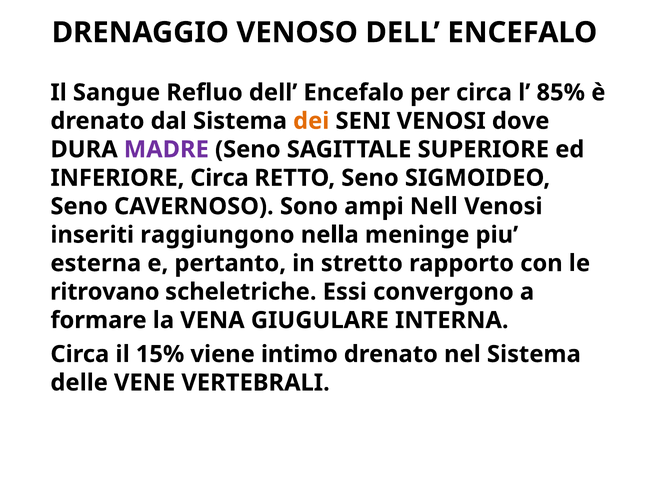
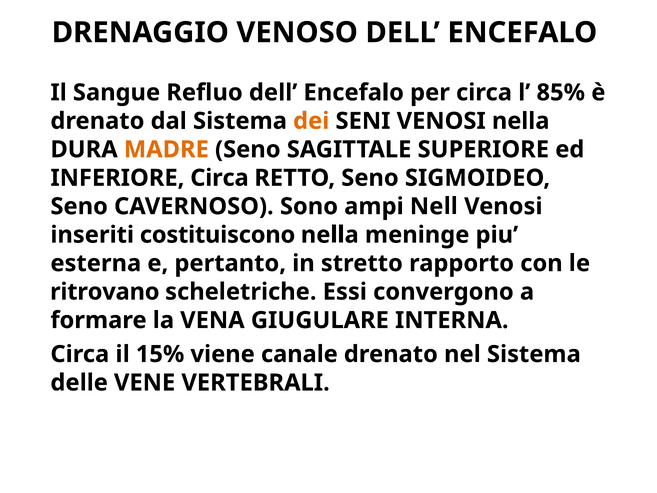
VENOSI dove: dove -> nella
MADRE colour: purple -> orange
raggiungono: raggiungono -> costituiscono
intimo: intimo -> canale
